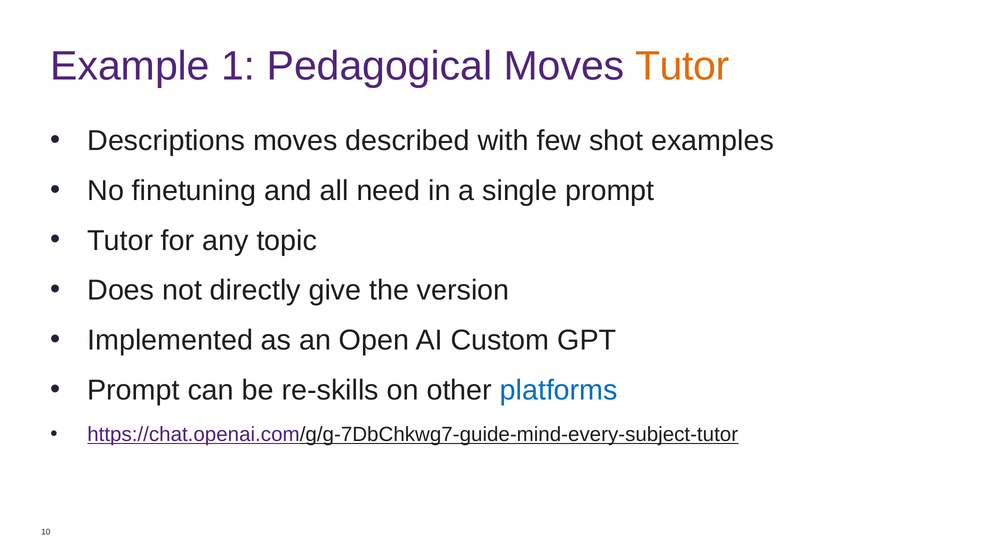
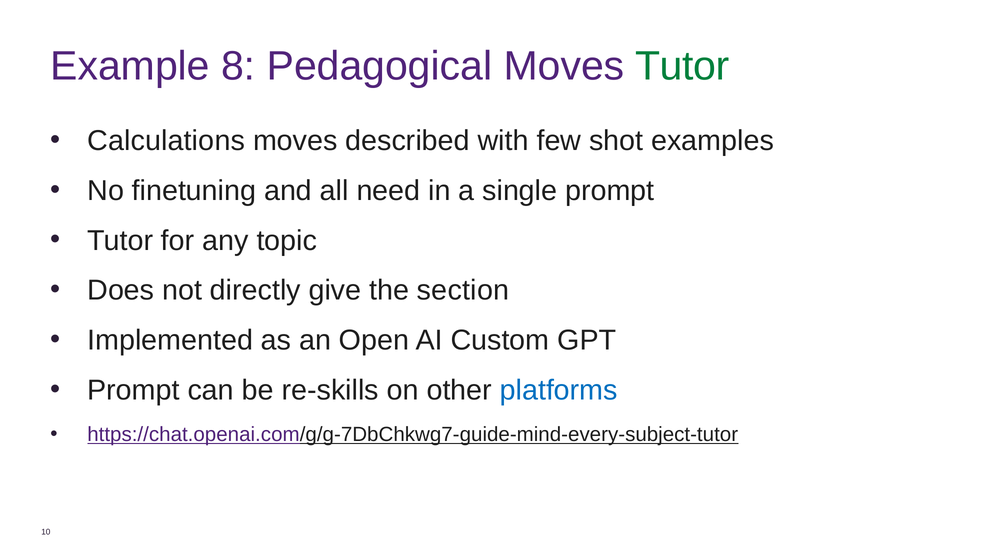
1: 1 -> 8
Tutor at (682, 66) colour: orange -> green
Descriptions: Descriptions -> Calculations
version: version -> section
